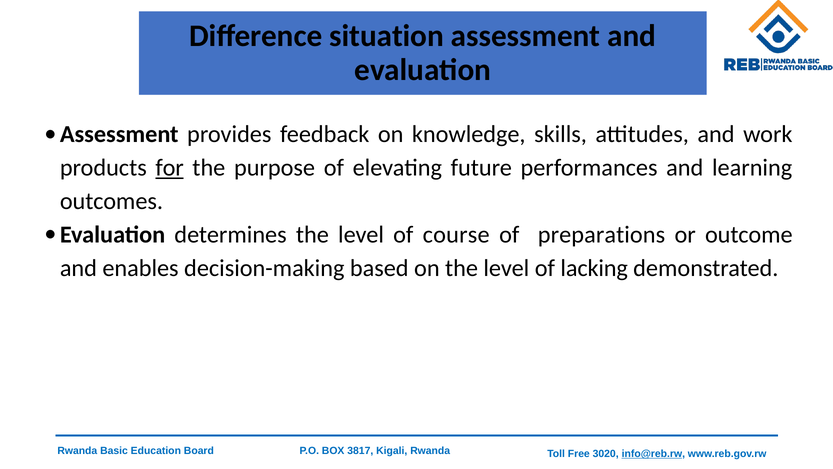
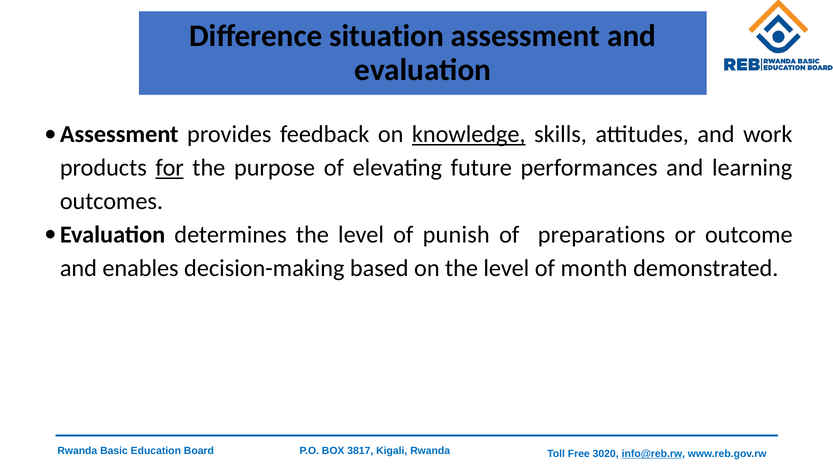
knowledge underline: none -> present
course: course -> punish
lacking: lacking -> month
